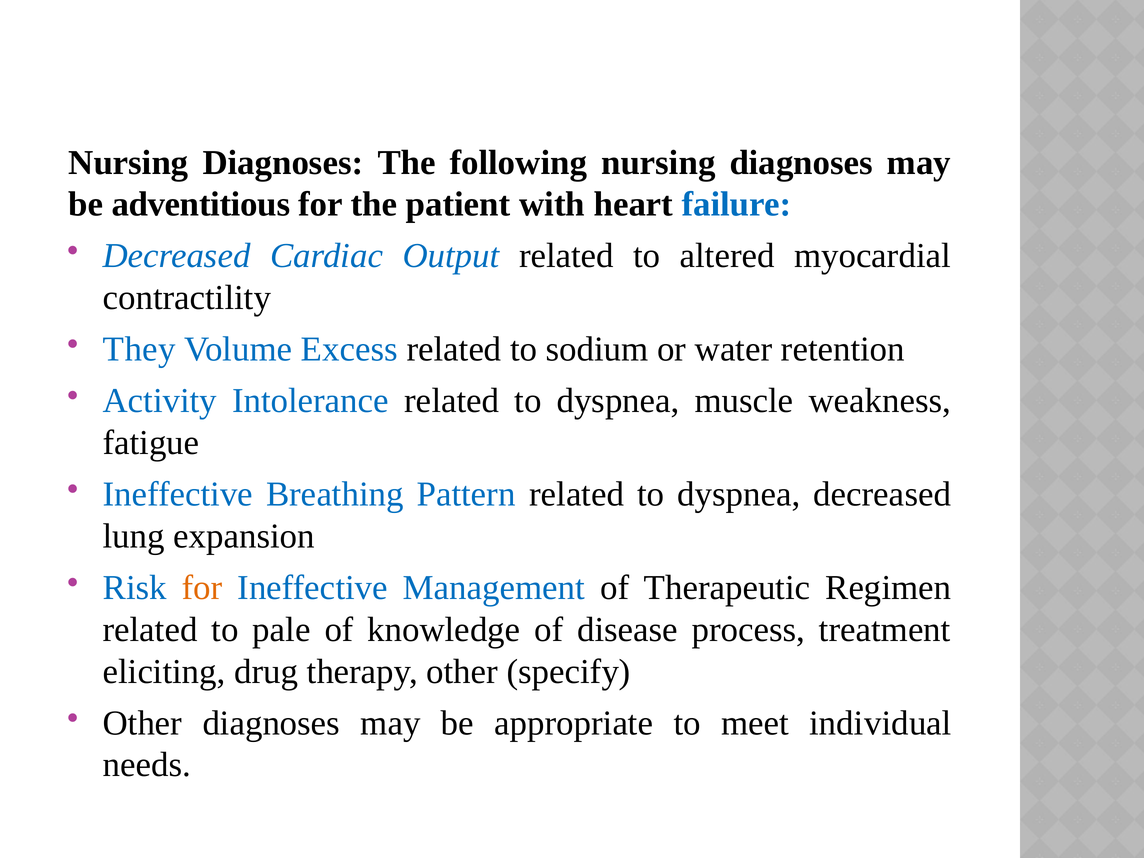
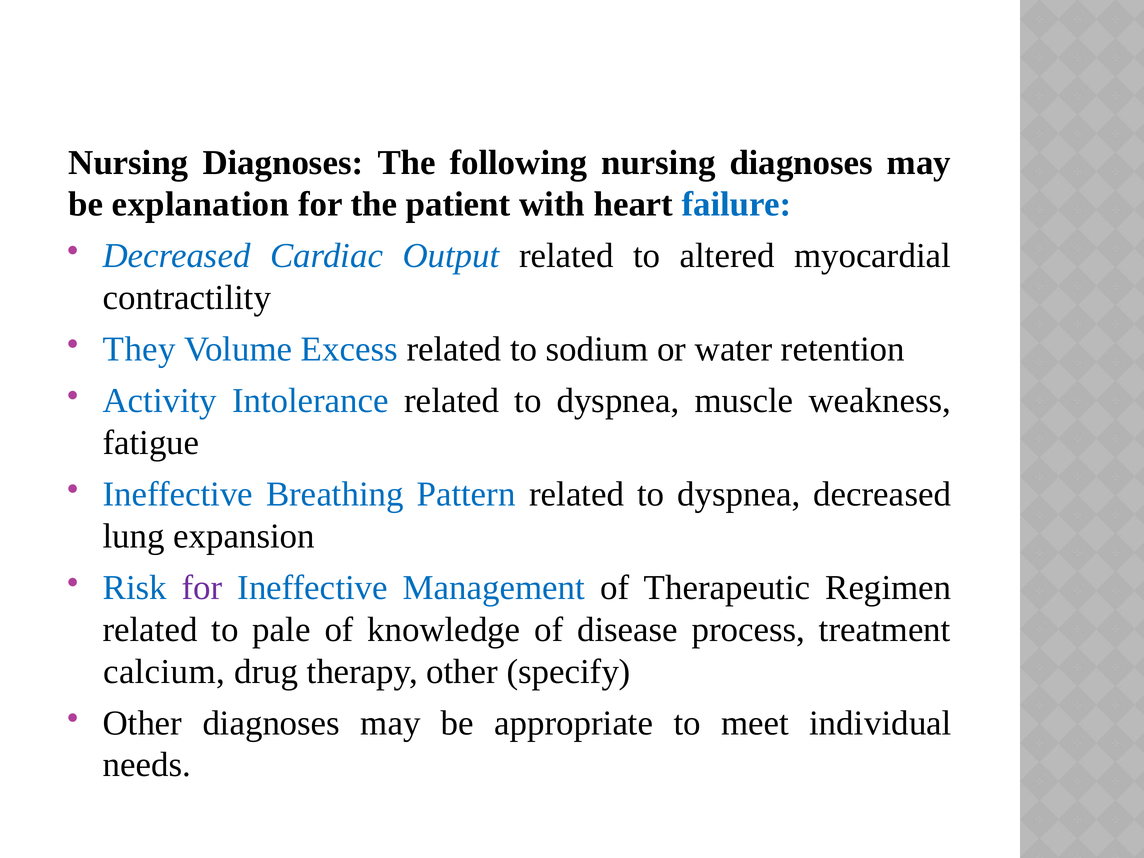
adventitious: adventitious -> explanation
for at (202, 588) colour: orange -> purple
eliciting: eliciting -> calcium
